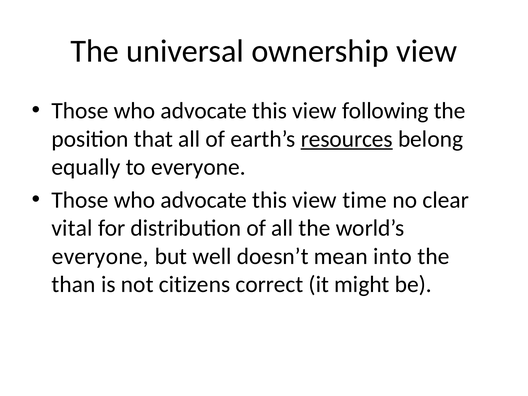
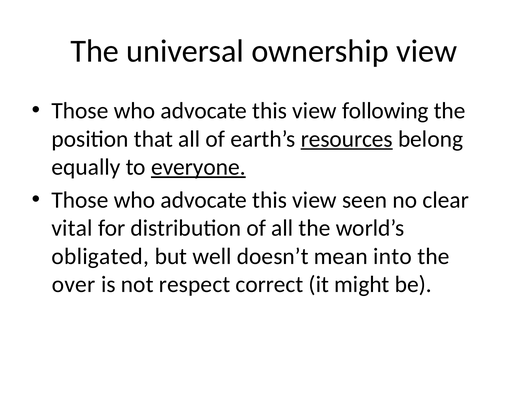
everyone at (198, 167) underline: none -> present
time: time -> seen
everyone at (100, 256): everyone -> obligated
than: than -> over
citizens: citizens -> respect
